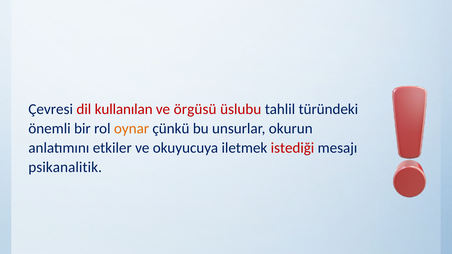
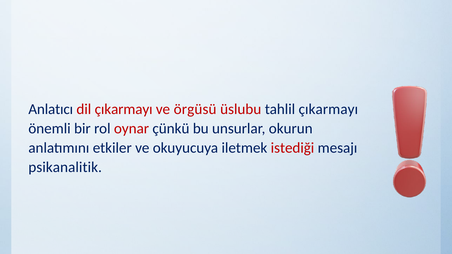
Çevresi: Çevresi -> Anlatıcı
dil kullanılan: kullanılan -> çıkarmayı
tahlil türündeki: türündeki -> çıkarmayı
oynar colour: orange -> red
